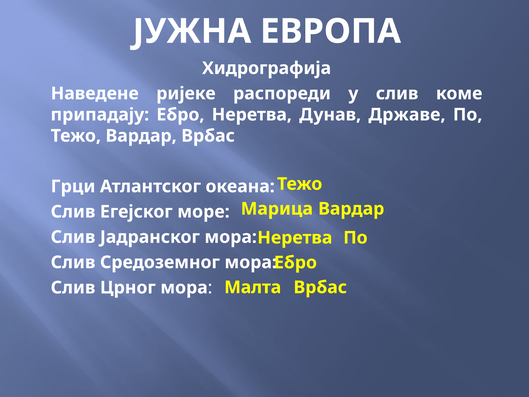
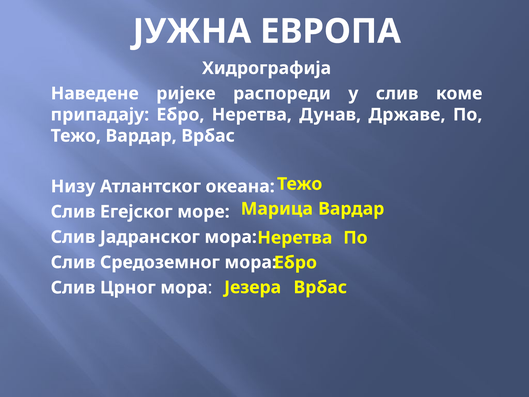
Грци: Грци -> Низу
Малта: Малта -> Језера
